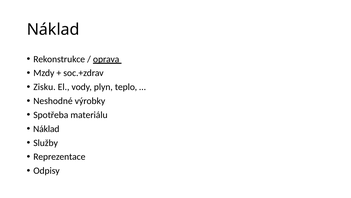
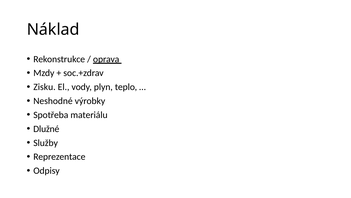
Náklad at (46, 129): Náklad -> Dlužné
